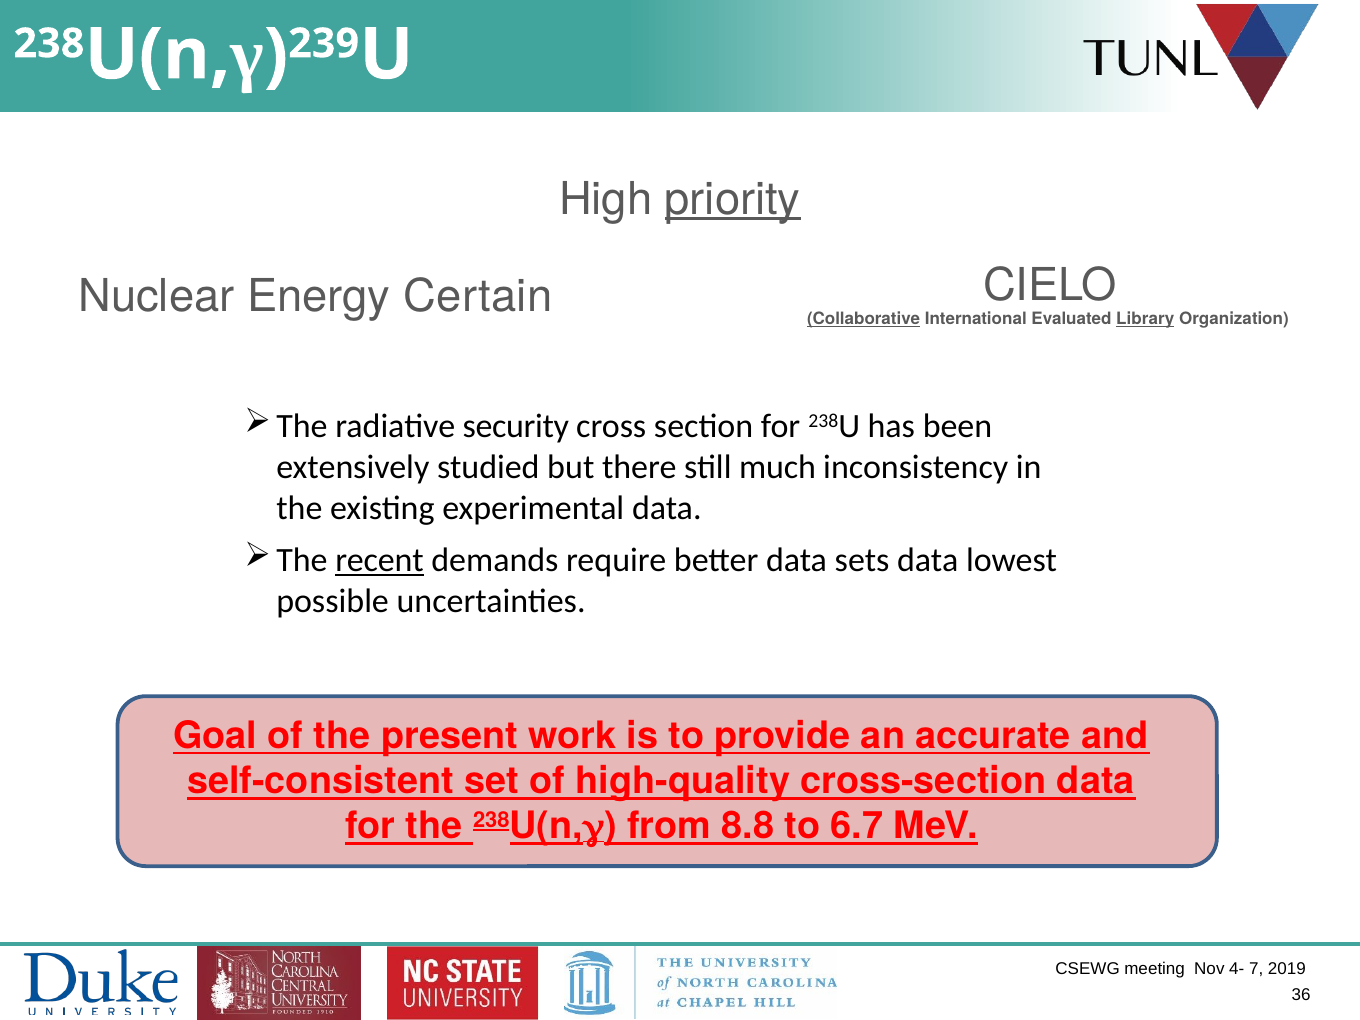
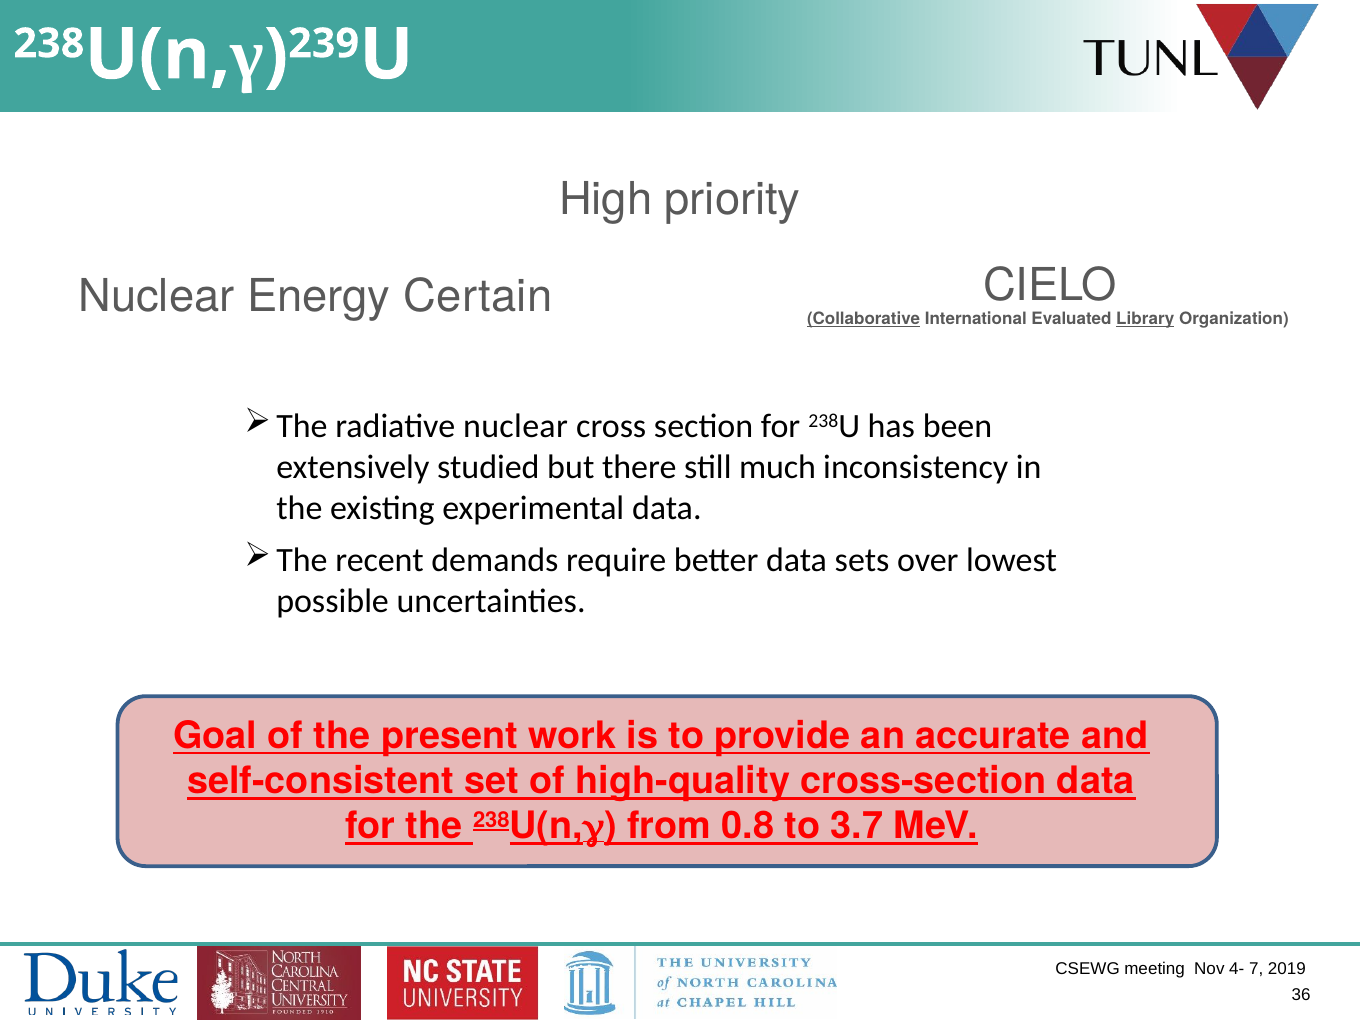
priority underline: present -> none
radiative security: security -> nuclear
recent underline: present -> none
sets data: data -> over
8.8: 8.8 -> 0.8
6.7: 6.7 -> 3.7
